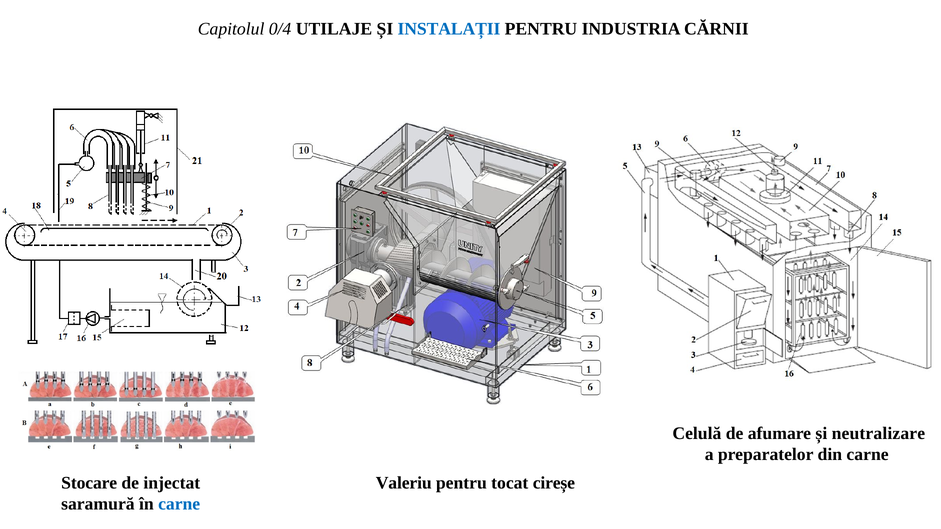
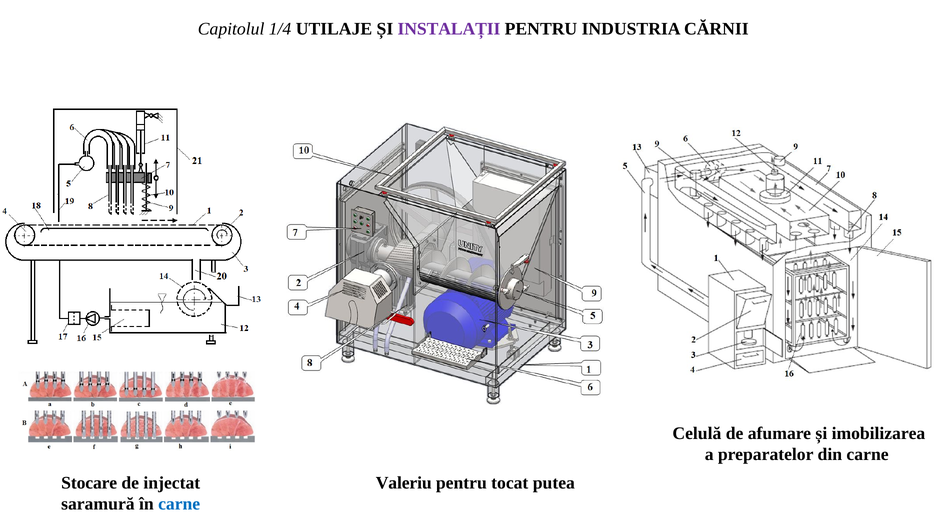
0/4: 0/4 -> 1/4
INSTALAȚII colour: blue -> purple
neutralizare: neutralizare -> imobilizarea
cireșe: cireșe -> putea
